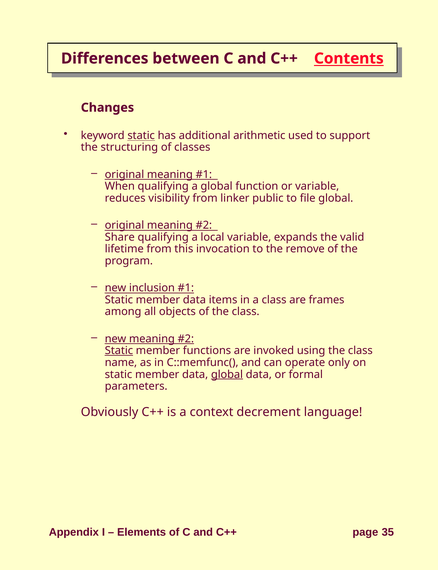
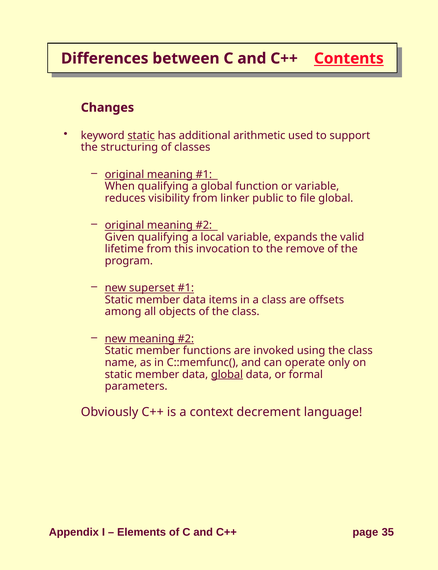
Share: Share -> Given
inclusion: inclusion -> superset
frames: frames -> offsets
Static at (119, 351) underline: present -> none
